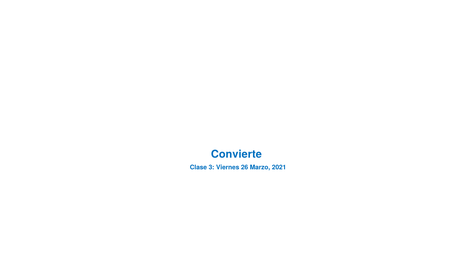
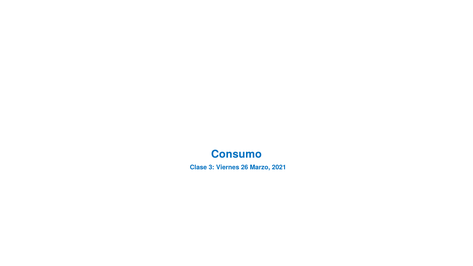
Convierte: Convierte -> Consumo
